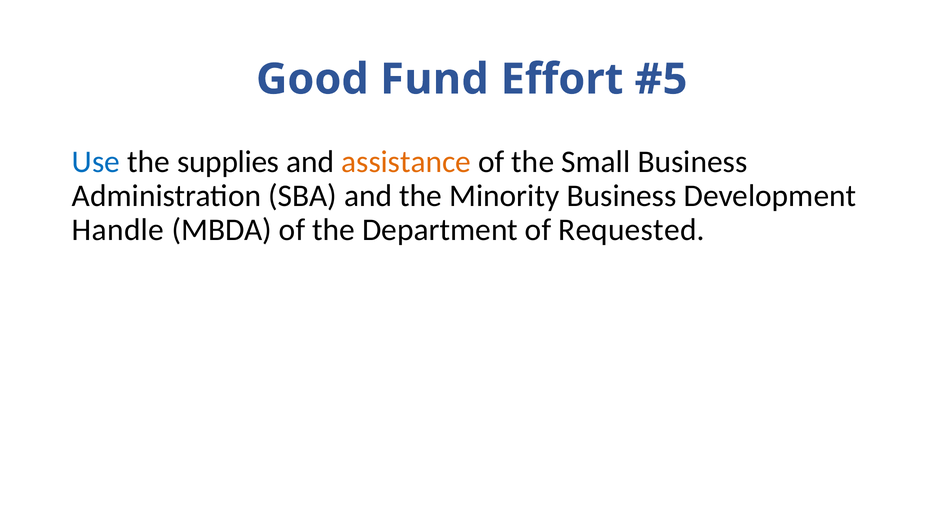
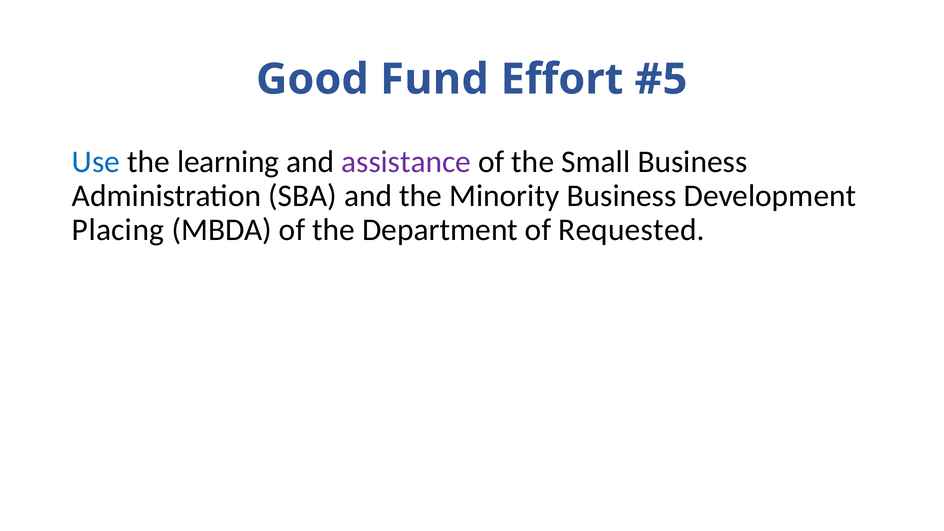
supplies: supplies -> learning
assistance colour: orange -> purple
Handle: Handle -> Placing
